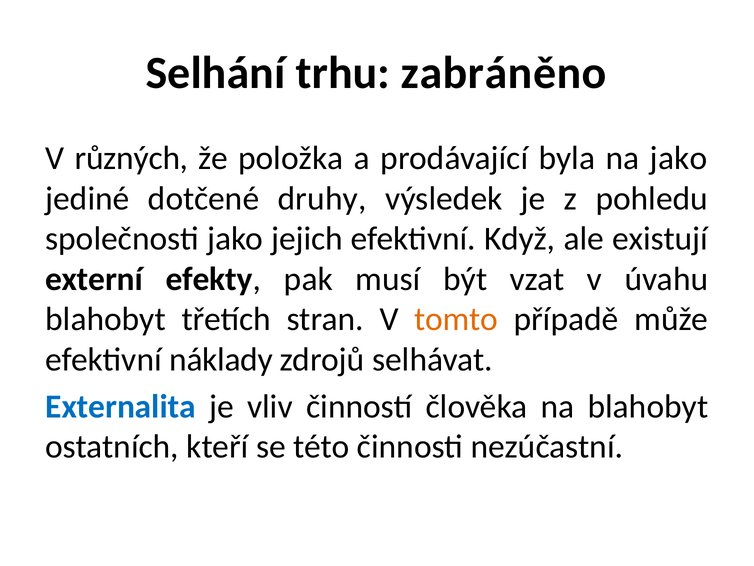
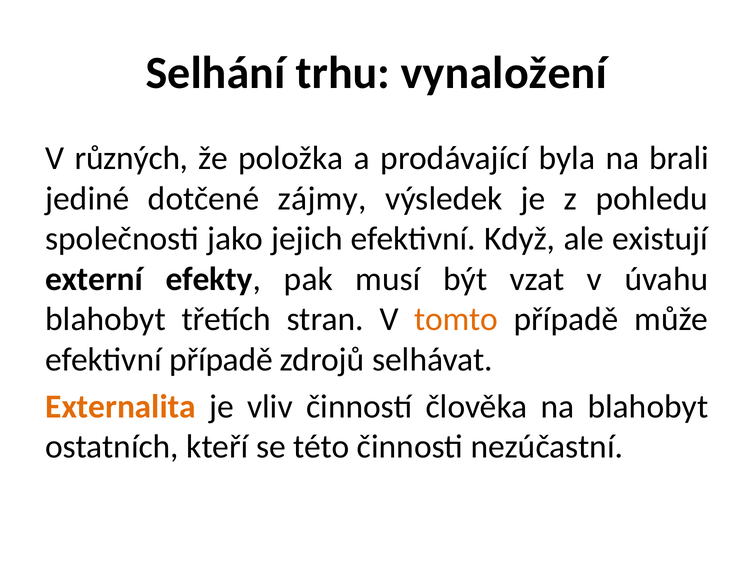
zabráněno: zabráněno -> vynaložení
na jako: jako -> brali
druhy: druhy -> zájmy
efektivní náklady: náklady -> případě
Externalita colour: blue -> orange
